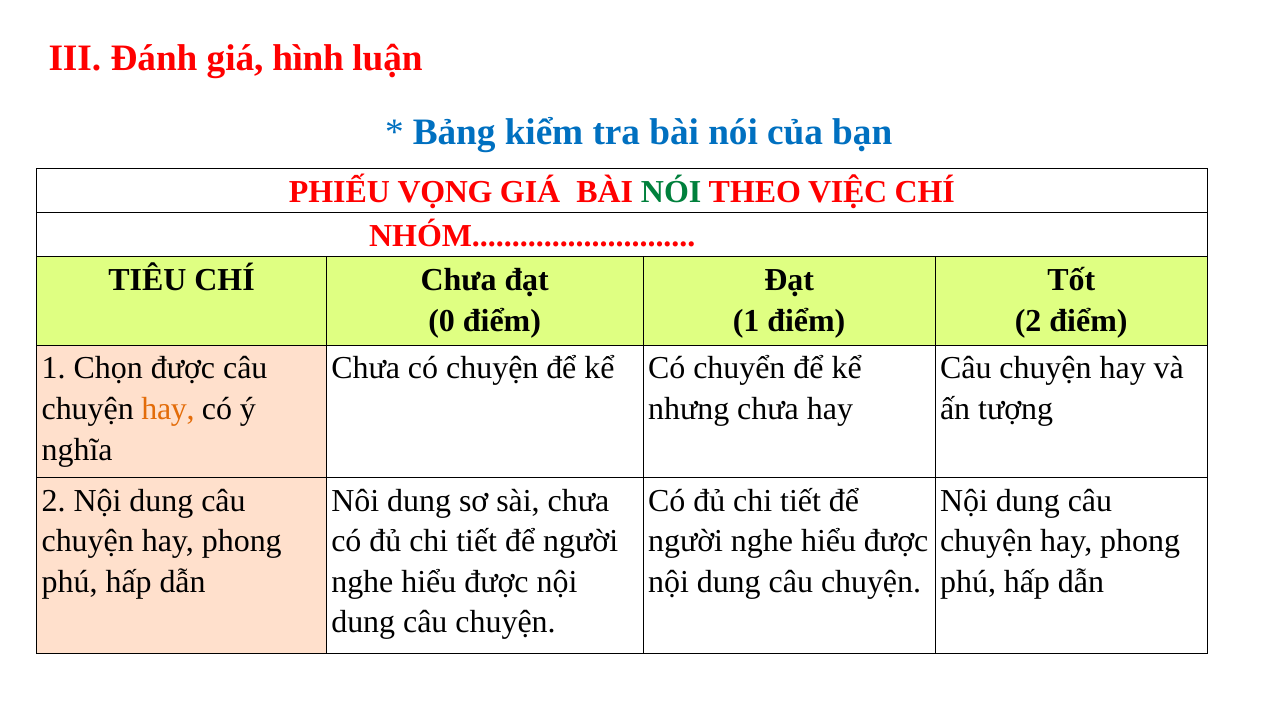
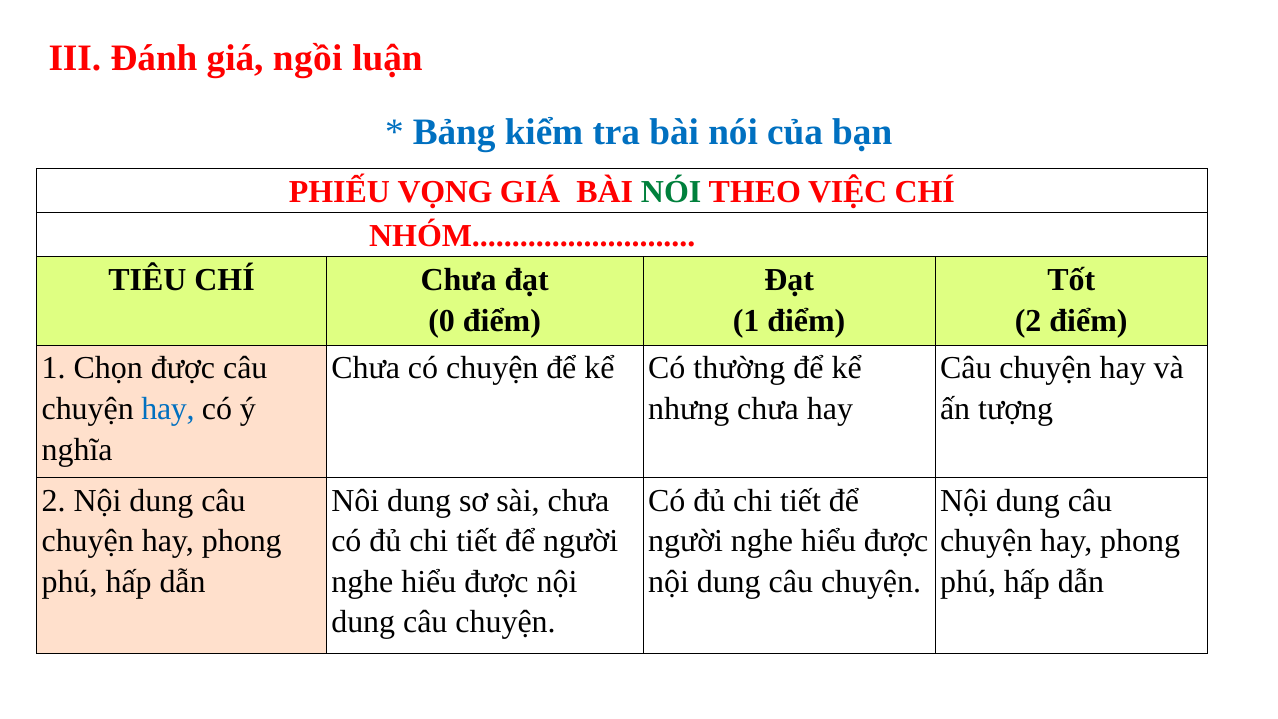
hình: hình -> ngồi
chuyển: chuyển -> thường
hay at (168, 409) colour: orange -> blue
